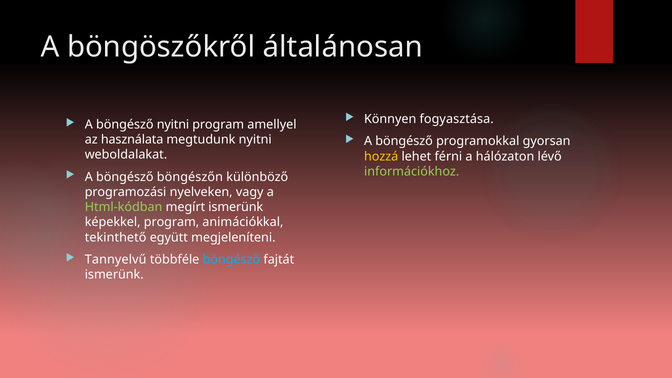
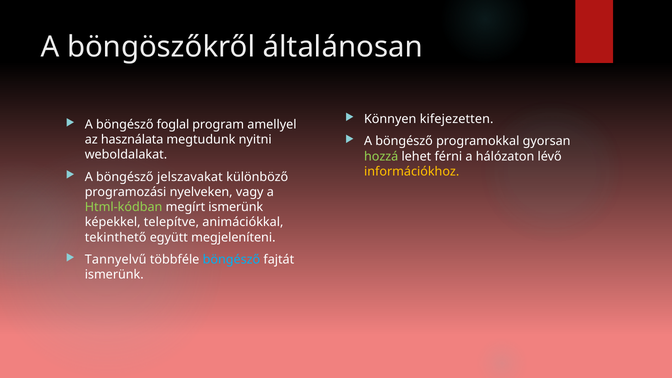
fogyasztása: fogyasztása -> kifejezetten
böngésző nyitni: nyitni -> foglal
hozzá colour: yellow -> light green
információkhoz colour: light green -> yellow
böngészőn: böngészőn -> jelszavakat
képekkel program: program -> telepítve
